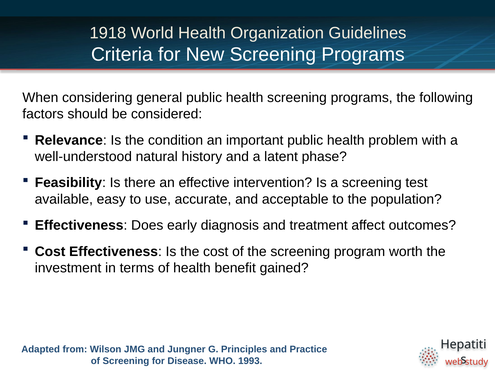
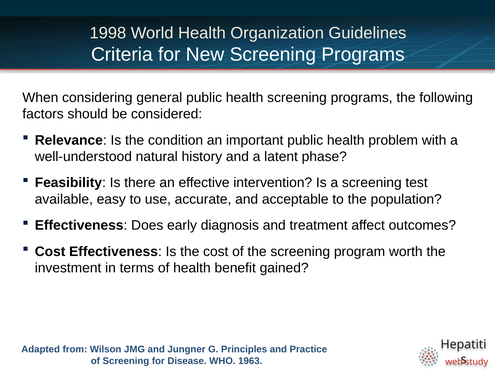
1918: 1918 -> 1998
1993: 1993 -> 1963
